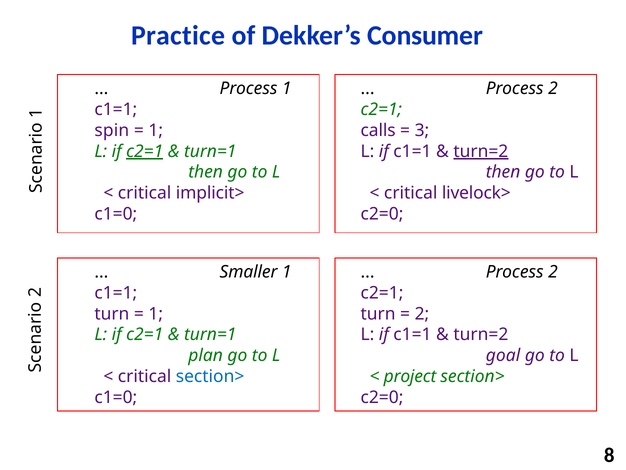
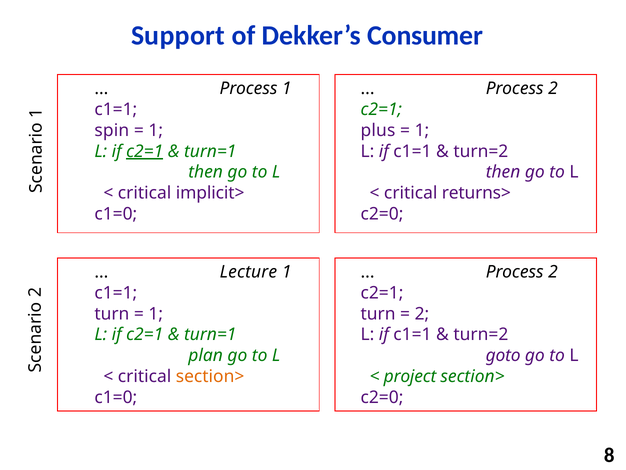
Practice: Practice -> Support
calls: calls -> plus
3 at (422, 130): 3 -> 1
turn=2 at (481, 151) underline: present -> none
livelock>: livelock> -> returns>
Smaller: Smaller -> Lecture
goal: goal -> goto
section> at (210, 376) colour: blue -> orange
